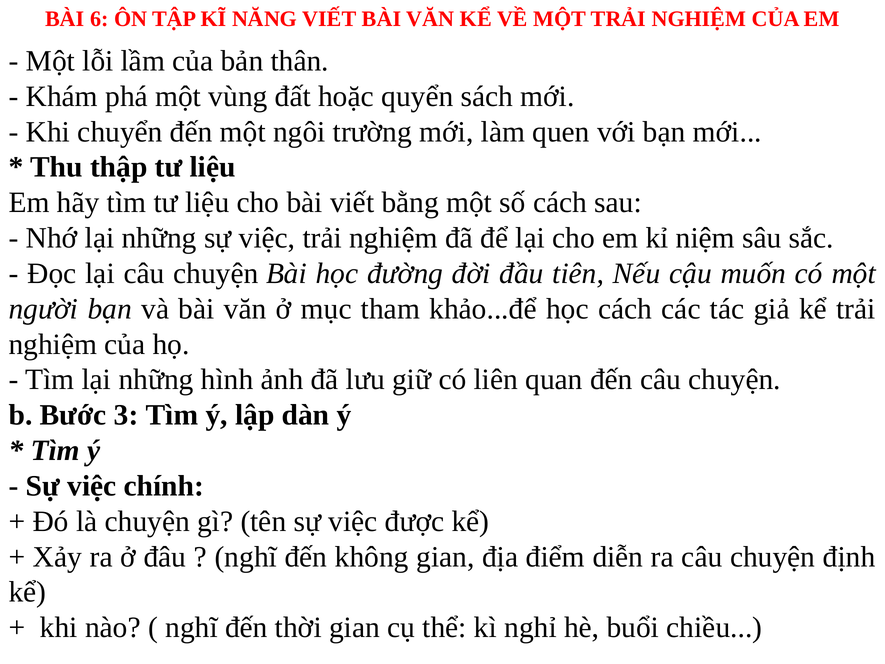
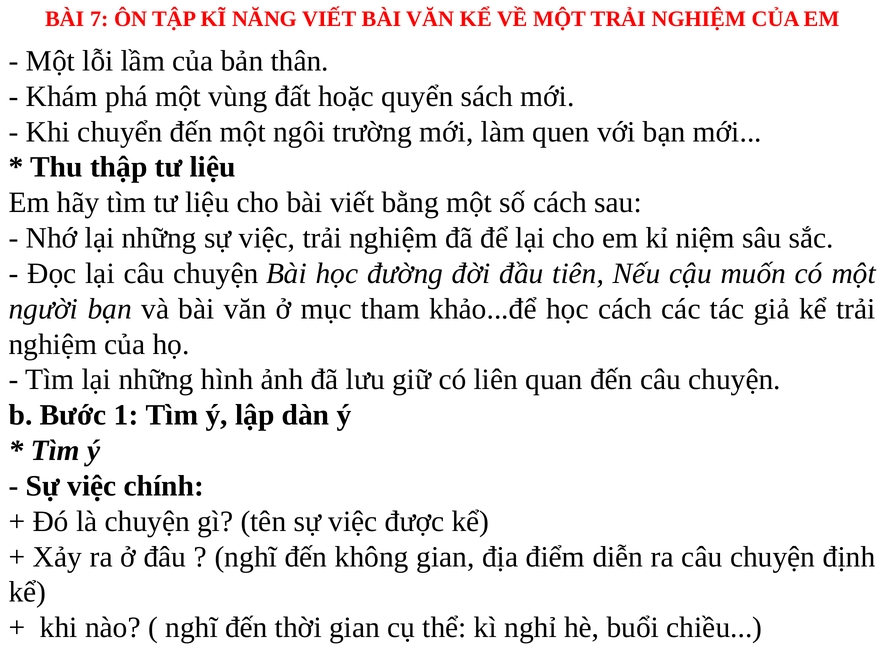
6: 6 -> 7
3: 3 -> 1
